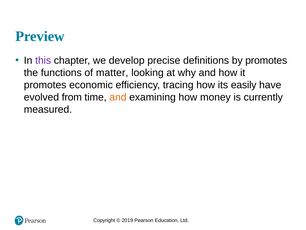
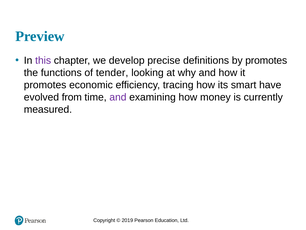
matter: matter -> tender
easily: easily -> smart
and at (118, 97) colour: orange -> purple
